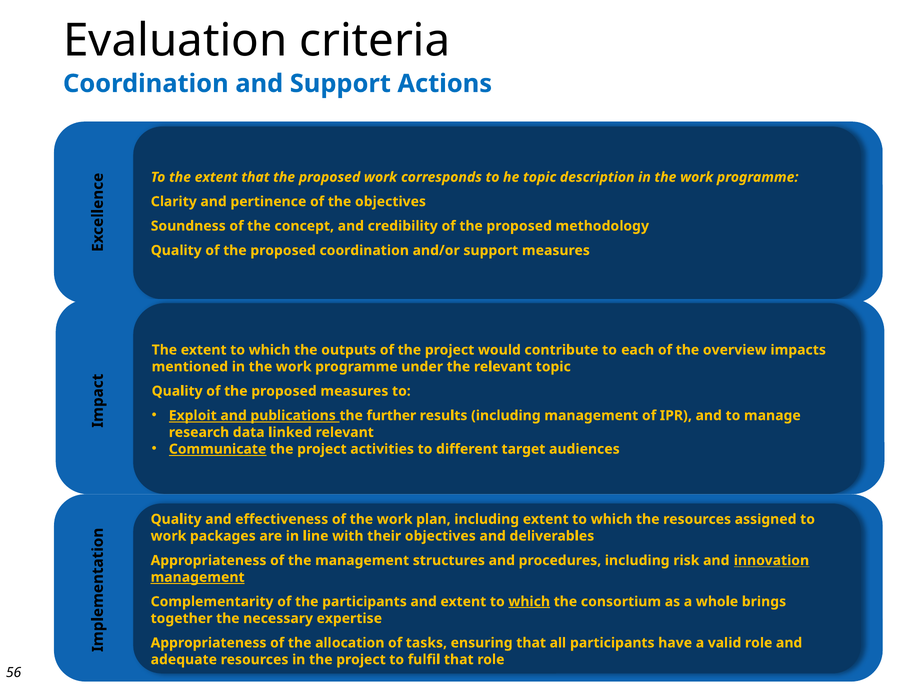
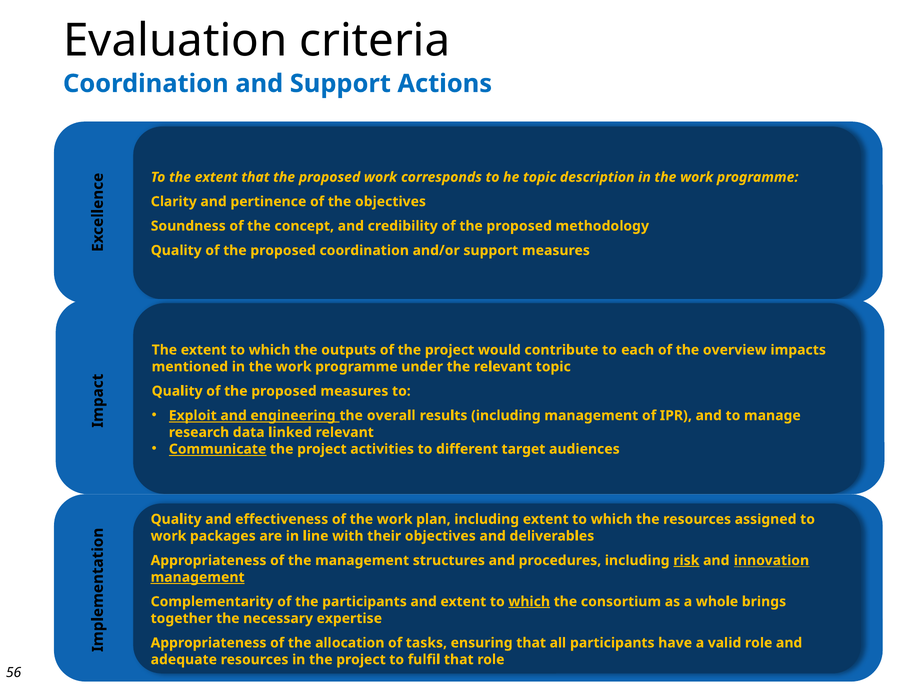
publications: publications -> engineering
further: further -> overall
risk underline: none -> present
